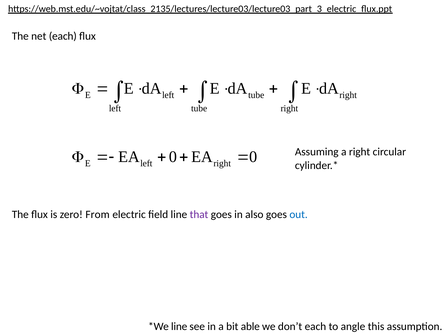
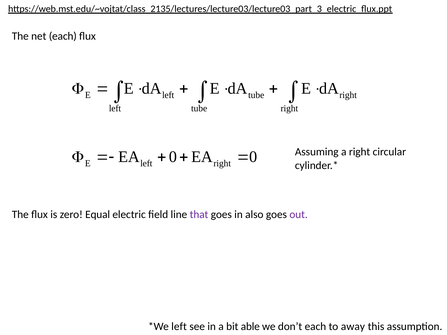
From: From -> Equal
out colour: blue -> purple
line at (179, 327): line -> left
angle: angle -> away
